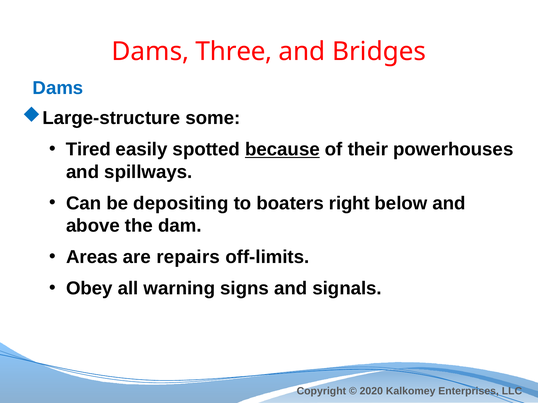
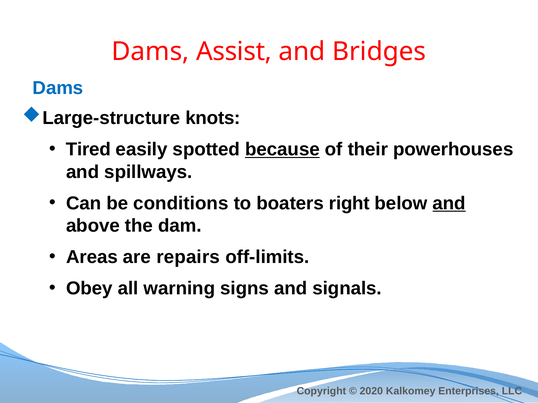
Three: Three -> Assist
some: some -> knots
depositing: depositing -> conditions
and at (449, 203) underline: none -> present
